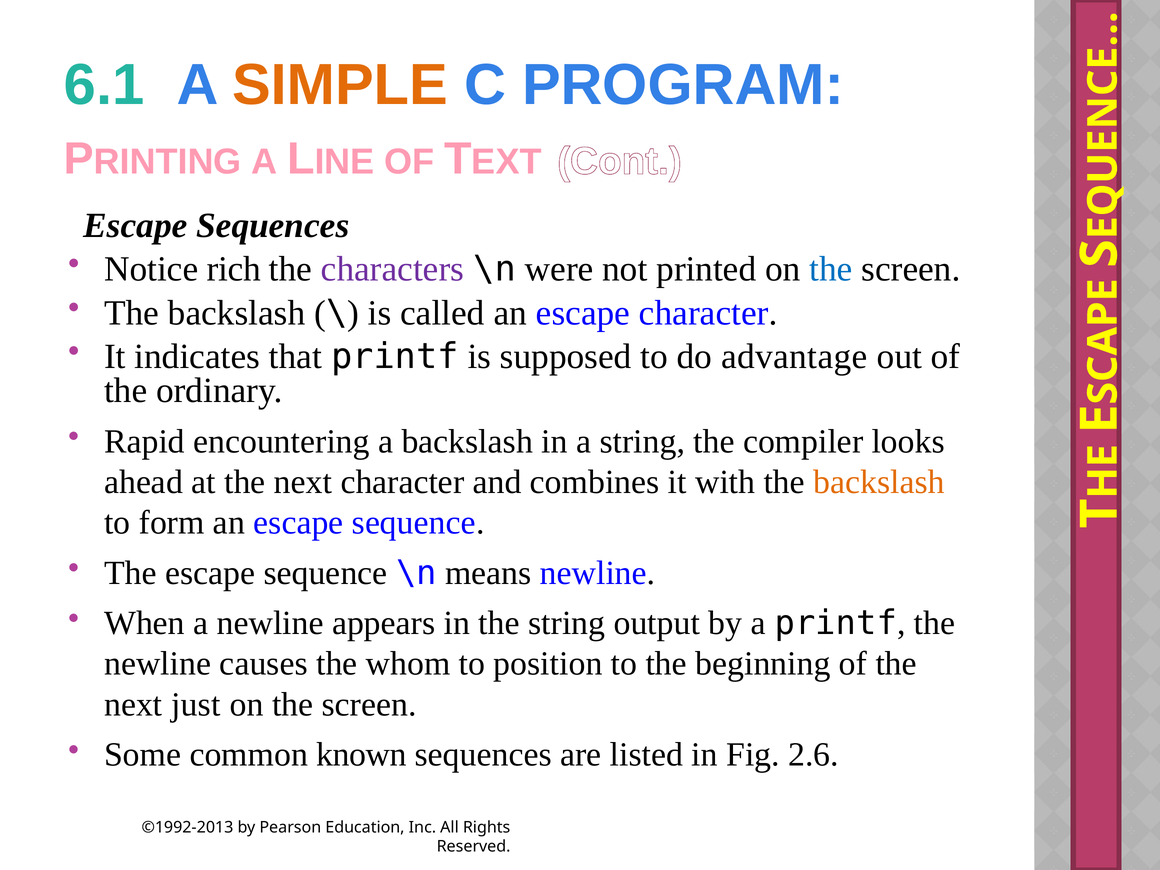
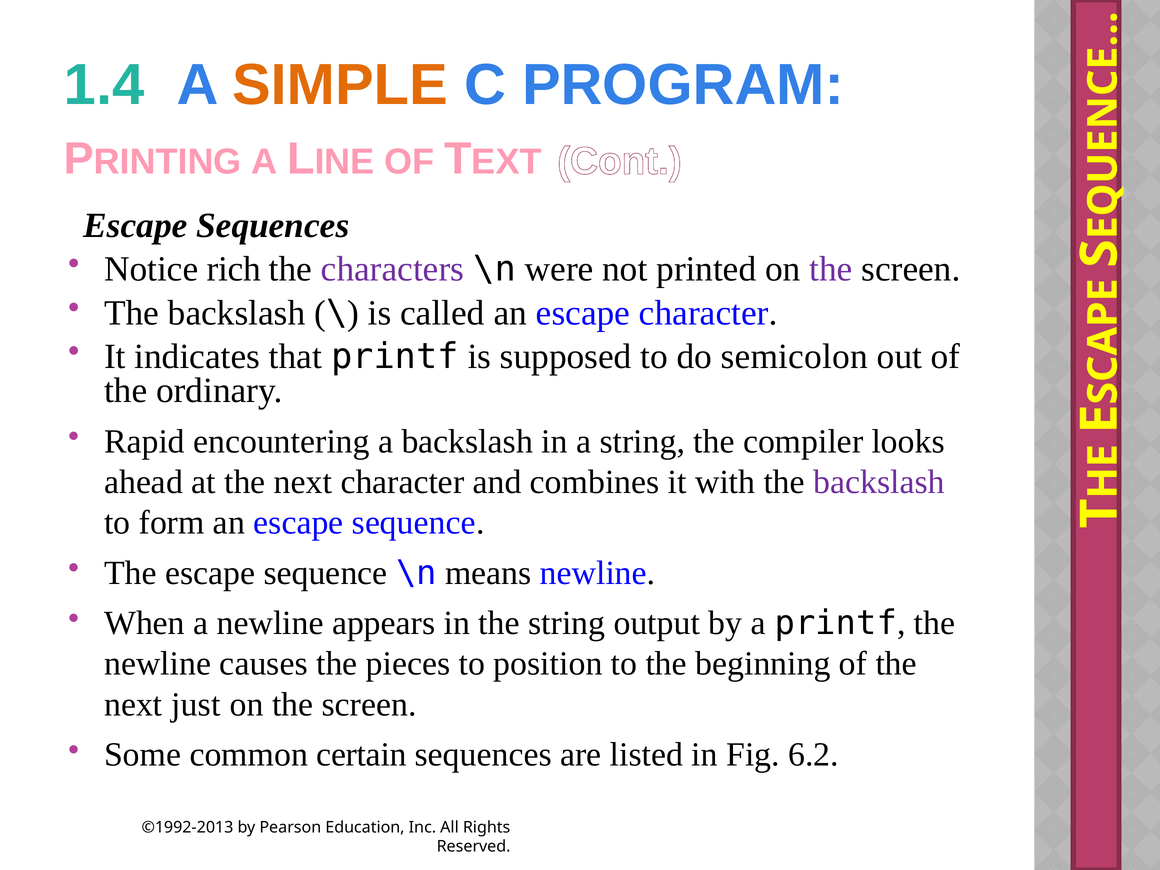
6.1: 6.1 -> 1.4
the at (831, 269) colour: blue -> purple
advantage: advantage -> semicolon
backslash at (879, 482) colour: orange -> purple
whom: whom -> pieces
known: known -> certain
2.6: 2.6 -> 6.2
